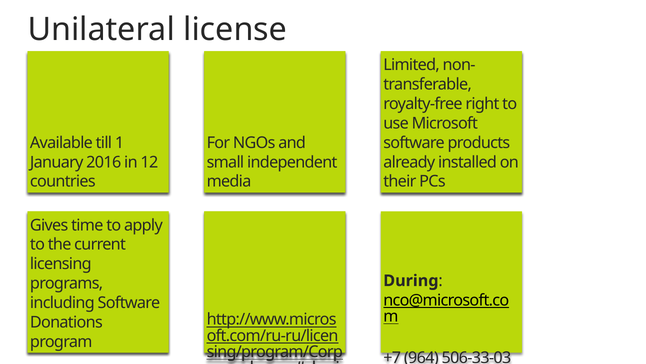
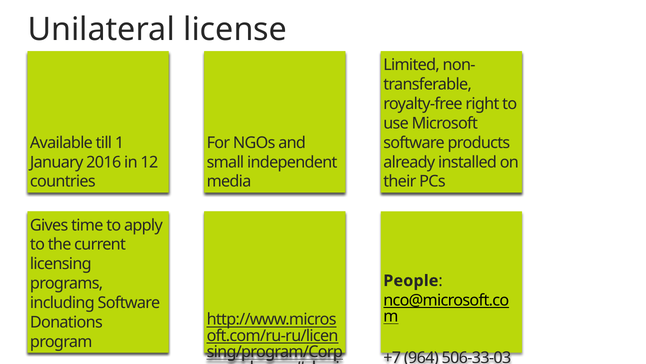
During: During -> People
